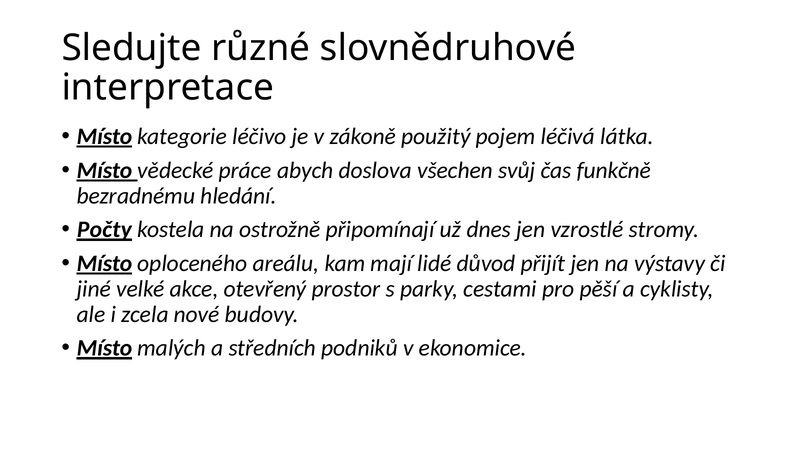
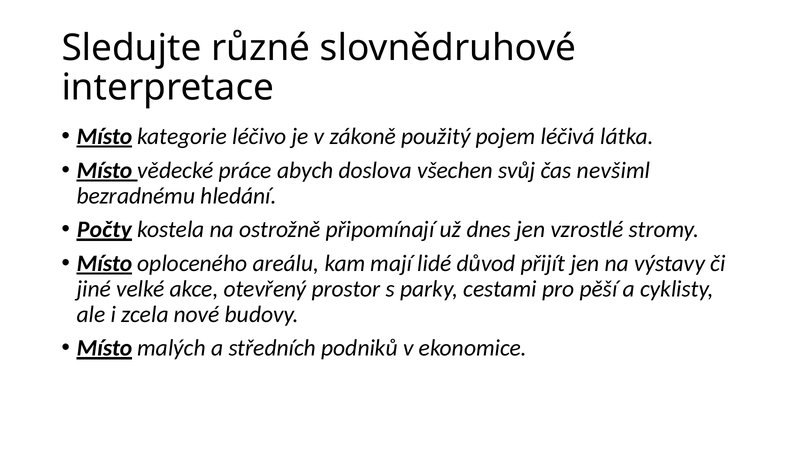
funkčně: funkčně -> nevšiml
